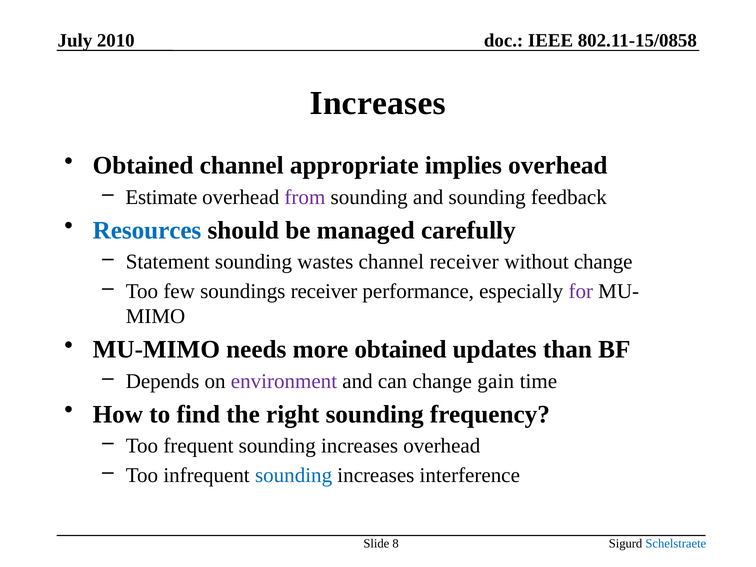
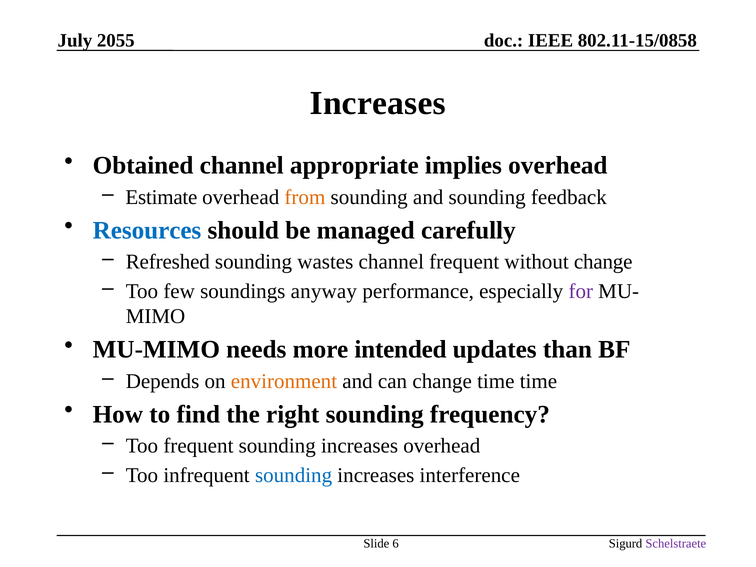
2010: 2010 -> 2055
from colour: purple -> orange
Statement: Statement -> Refreshed
channel receiver: receiver -> frequent
soundings receiver: receiver -> anyway
more obtained: obtained -> intended
environment colour: purple -> orange
change gain: gain -> time
8: 8 -> 6
Schelstraete colour: blue -> purple
